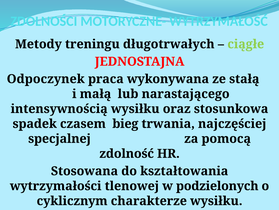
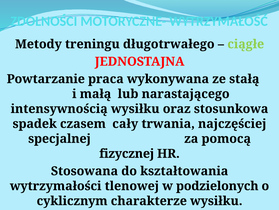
długotrwałych: długotrwałych -> długotrwałego
Odpoczynek: Odpoczynek -> Powtarzanie
bieg: bieg -> cały
zdolność: zdolność -> fizycznej
